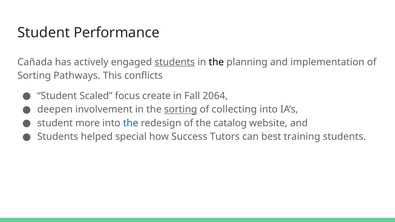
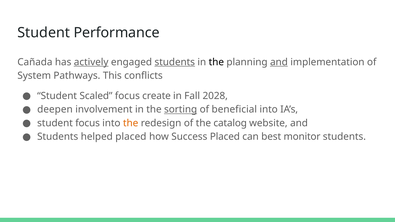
actively underline: none -> present
and at (279, 62) underline: none -> present
Sorting at (34, 76): Sorting -> System
2064: 2064 -> 2028
collecting: collecting -> beneficial
student more: more -> focus
the at (131, 123) colour: blue -> orange
helped special: special -> placed
Success Tutors: Tutors -> Placed
training: training -> monitor
